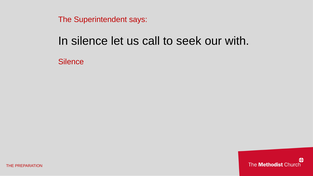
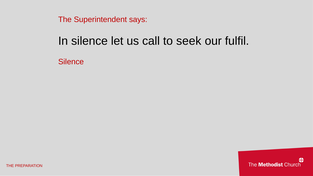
with: with -> fulfil
